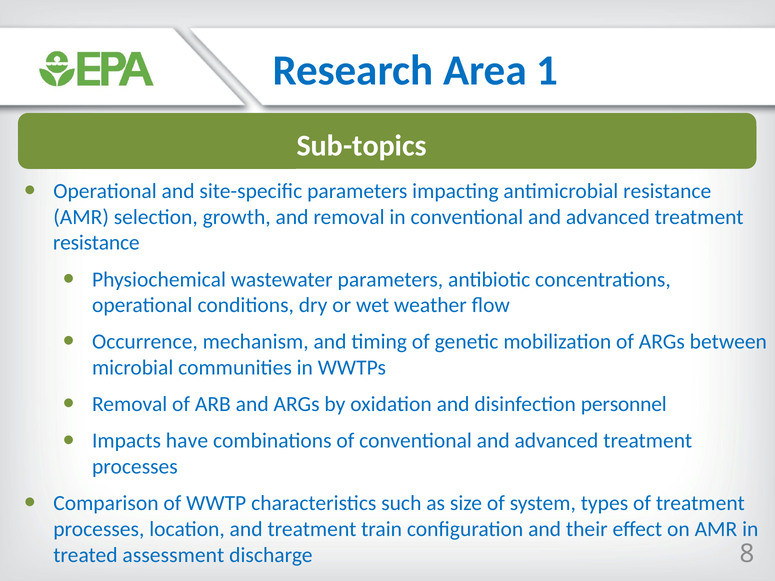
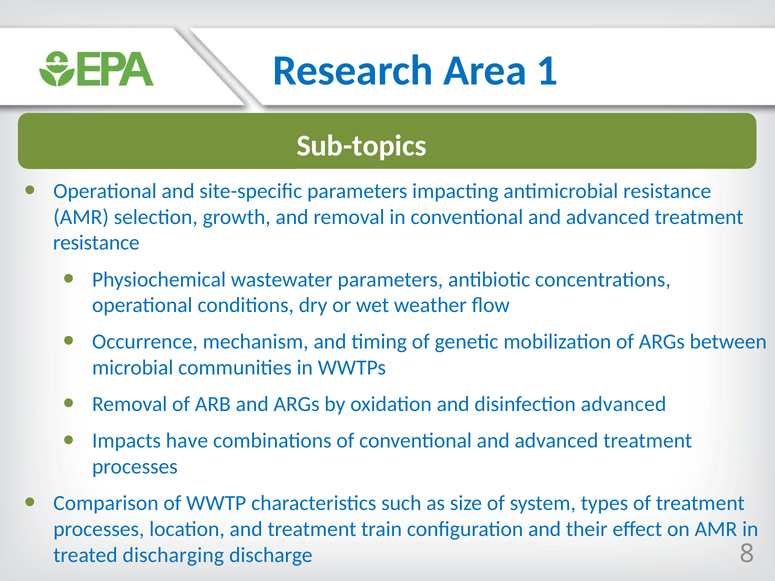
disinfection personnel: personnel -> advanced
assessment: assessment -> discharging
